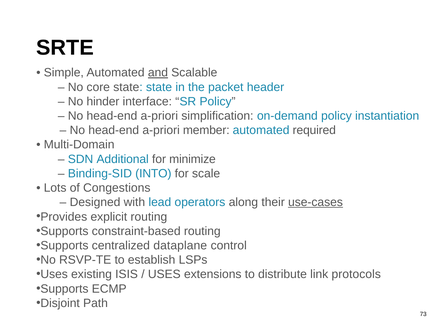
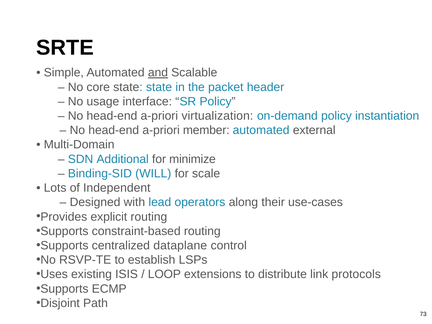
hinder: hinder -> usage
simplification: simplification -> virtualization
required: required -> external
INTO: INTO -> WILL
Congestions: Congestions -> Independent
use-cases underline: present -> none
USES at (164, 274): USES -> LOOP
